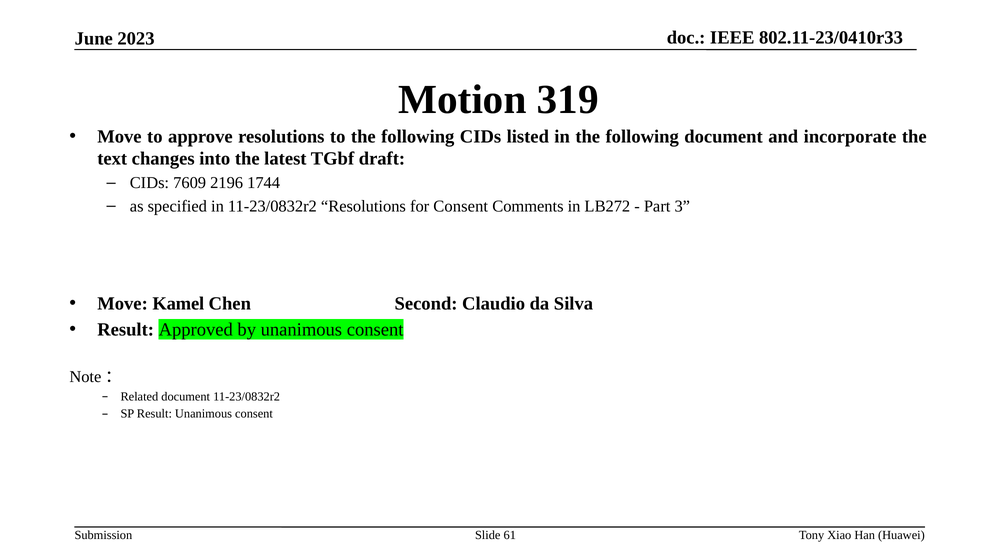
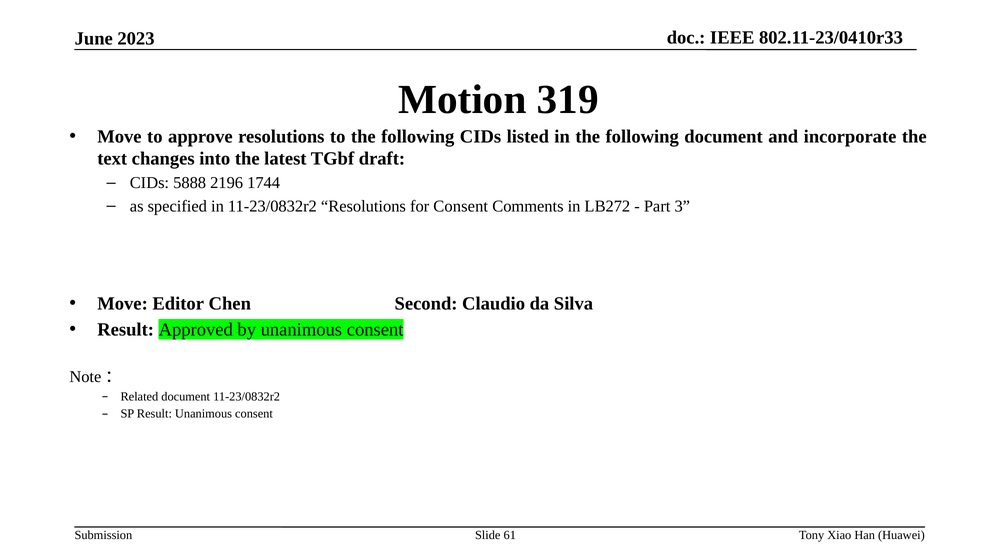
7609: 7609 -> 5888
Kamel: Kamel -> Editor
